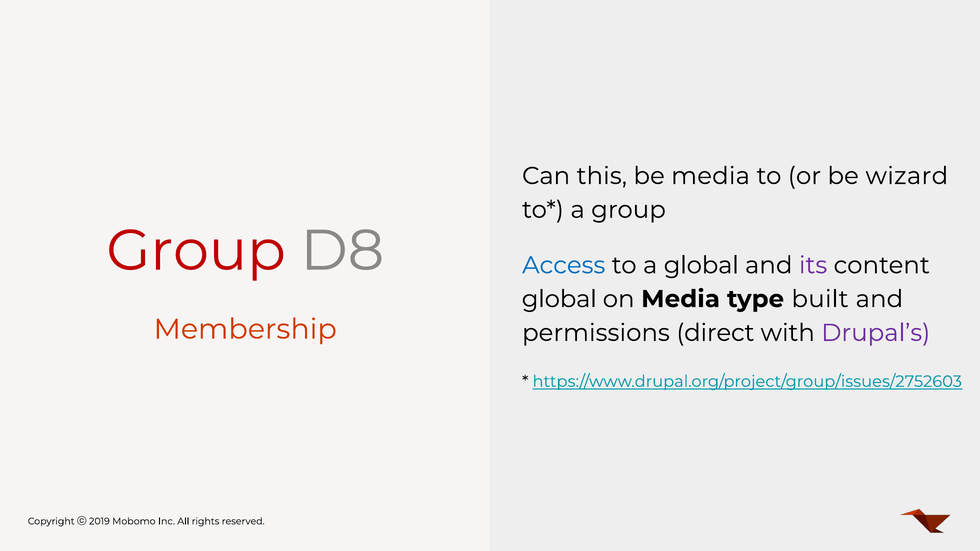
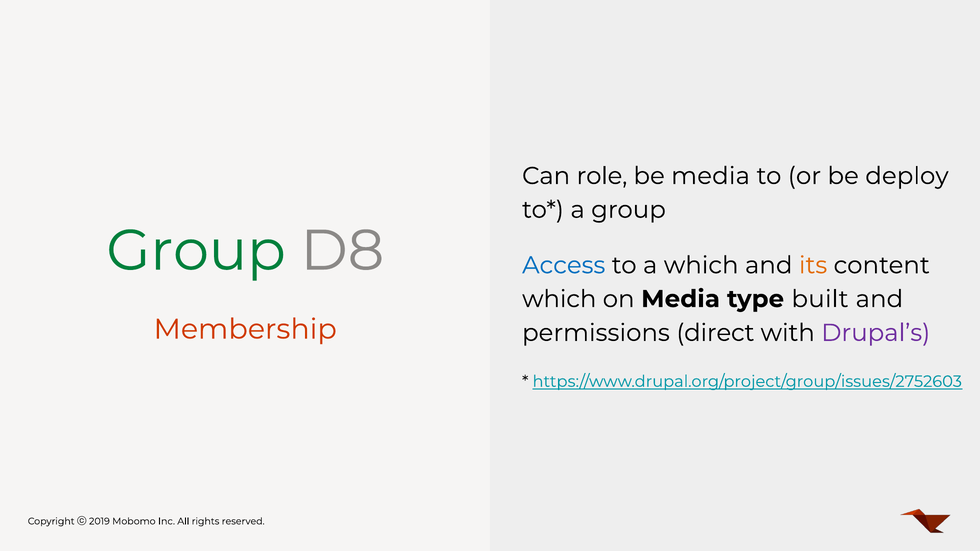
this: this -> role
wizard: wizard -> deploy
Group at (196, 251) colour: red -> green
a global: global -> which
its colour: purple -> orange
global at (559, 299): global -> which
